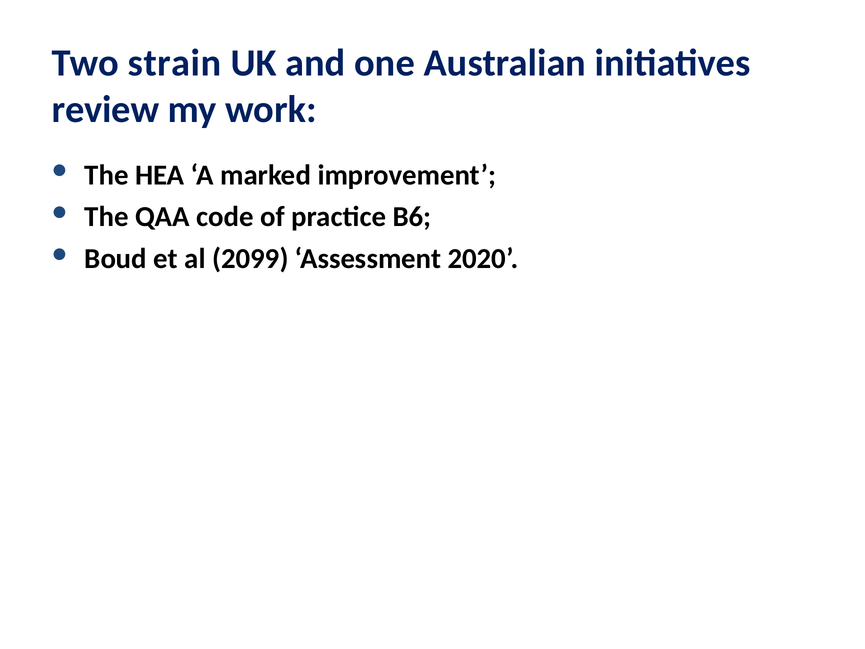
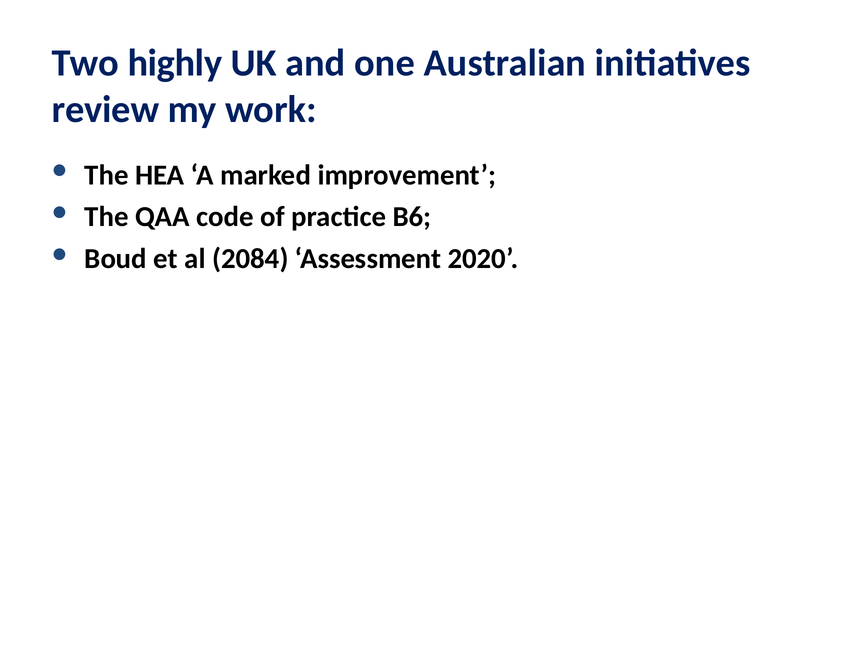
strain: strain -> highly
2099: 2099 -> 2084
